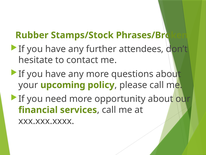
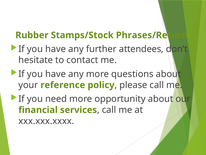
Phrases/Broken: Phrases/Broken -> Phrases/Return
upcoming: upcoming -> reference
